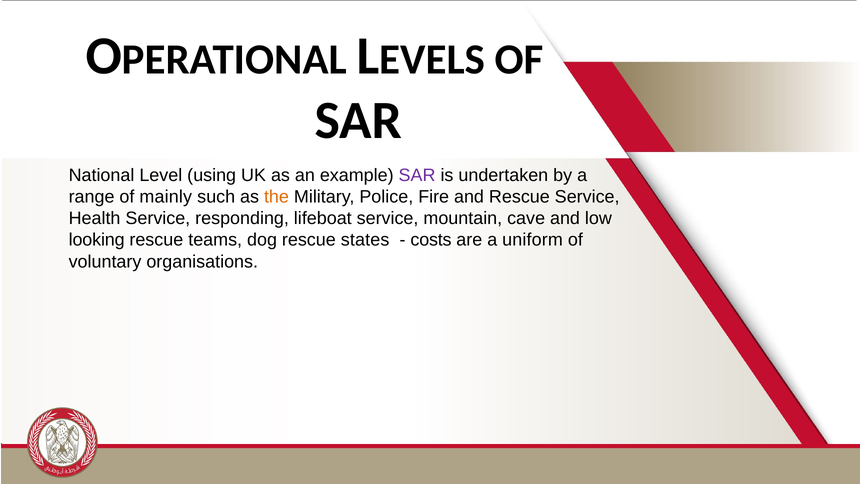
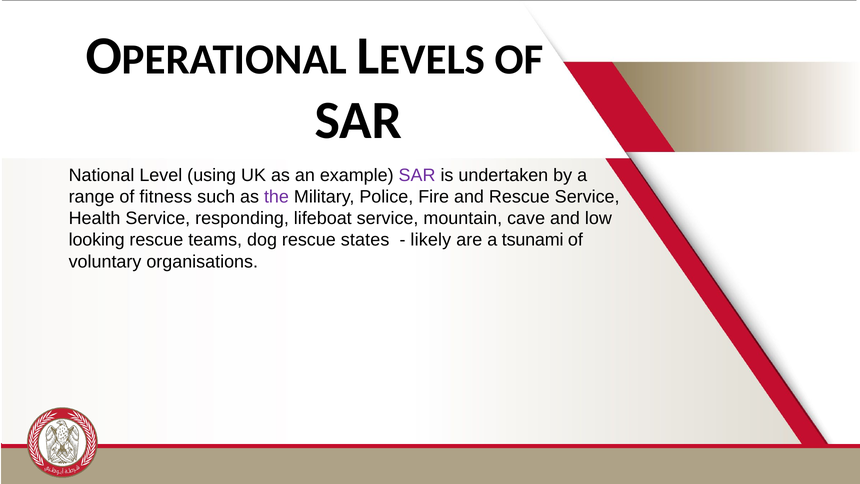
mainly: mainly -> fitness
the colour: orange -> purple
costs: costs -> likely
uniform: uniform -> tsunami
